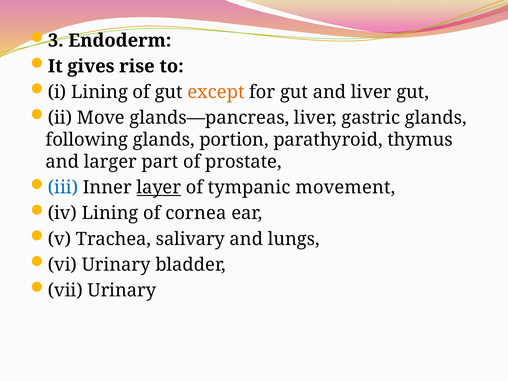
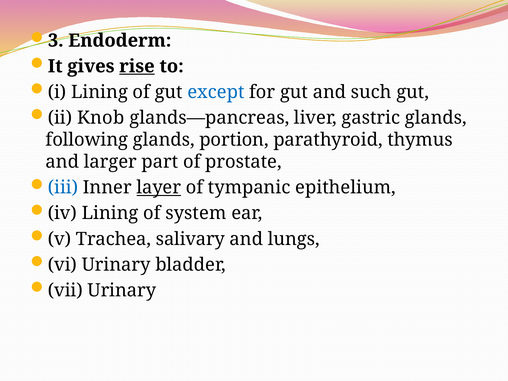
rise underline: none -> present
except colour: orange -> blue
and liver: liver -> such
Move: Move -> Knob
movement: movement -> epithelium
cornea: cornea -> system
